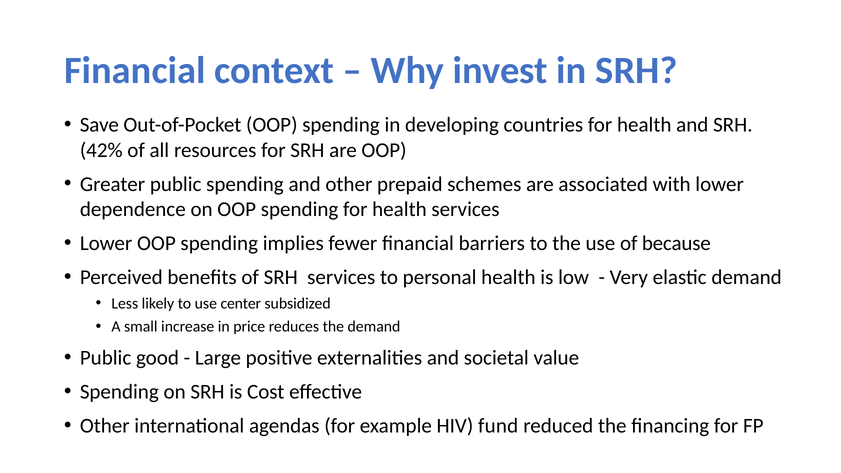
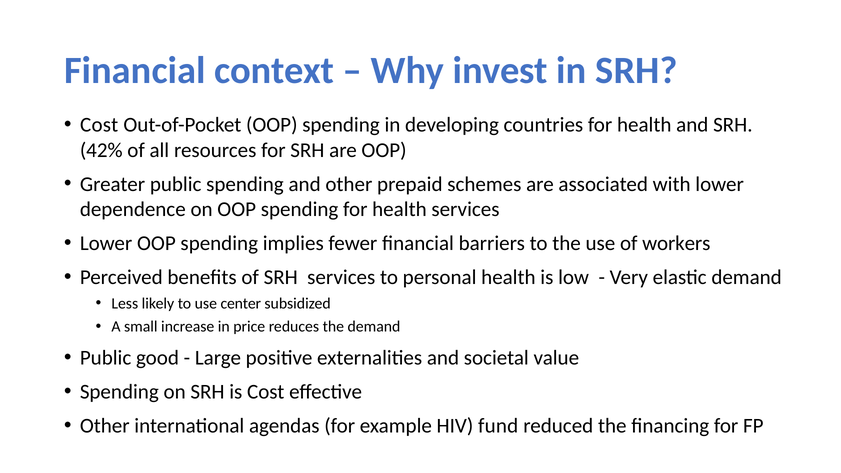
Save at (99, 125): Save -> Cost
because: because -> workers
